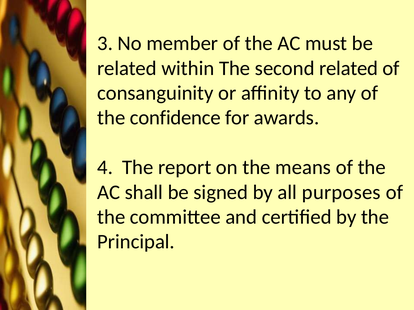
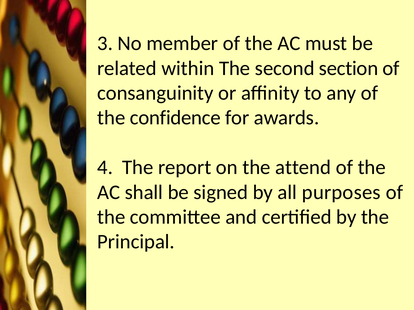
second related: related -> section
means: means -> attend
